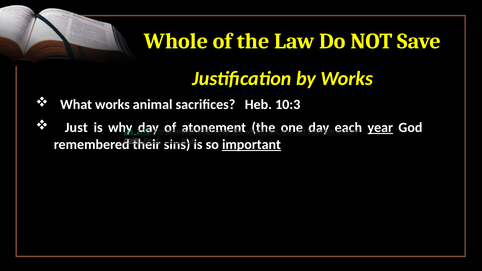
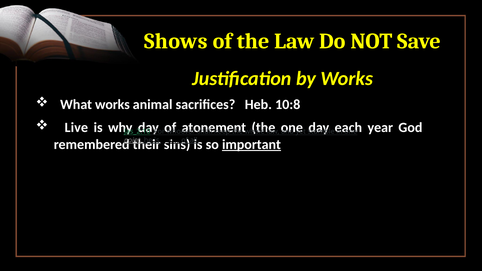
Whole at (176, 41): Whole -> Shows
10:3: 10:3 -> 10:8
Just: Just -> Live
year underline: present -> none
